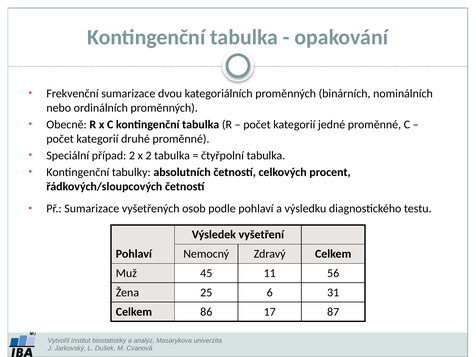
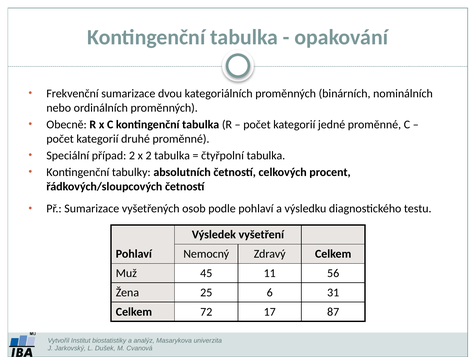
86: 86 -> 72
